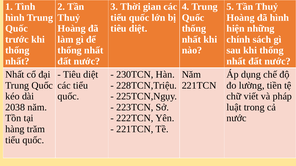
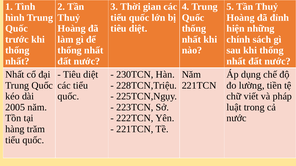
đã hình: hình -> đỉnh
2038: 2038 -> 2005
